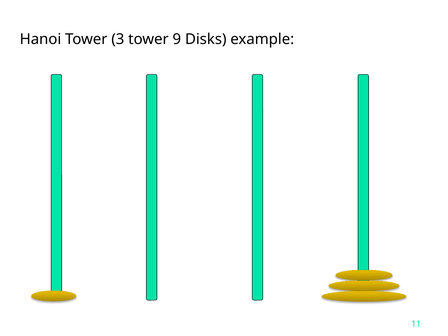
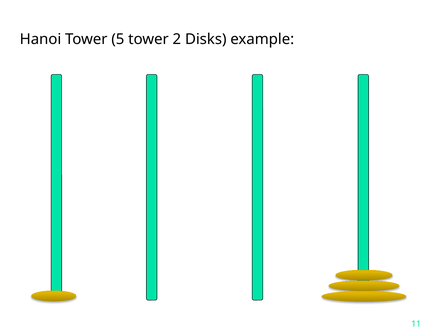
3: 3 -> 5
9: 9 -> 2
